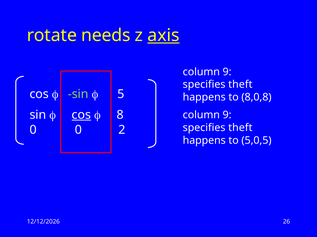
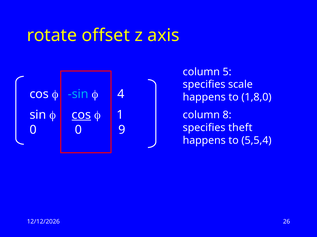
needs: needs -> offset
axis underline: present -> none
9 at (227, 72): 9 -> 5
theft at (240, 85): theft -> scale
sin at (78, 94) colour: light green -> light blue
5: 5 -> 4
8,0,8: 8,0,8 -> 1,8,0
8: 8 -> 1
9 at (227, 115): 9 -> 8
2: 2 -> 9
5,0,5: 5,0,5 -> 5,5,4
